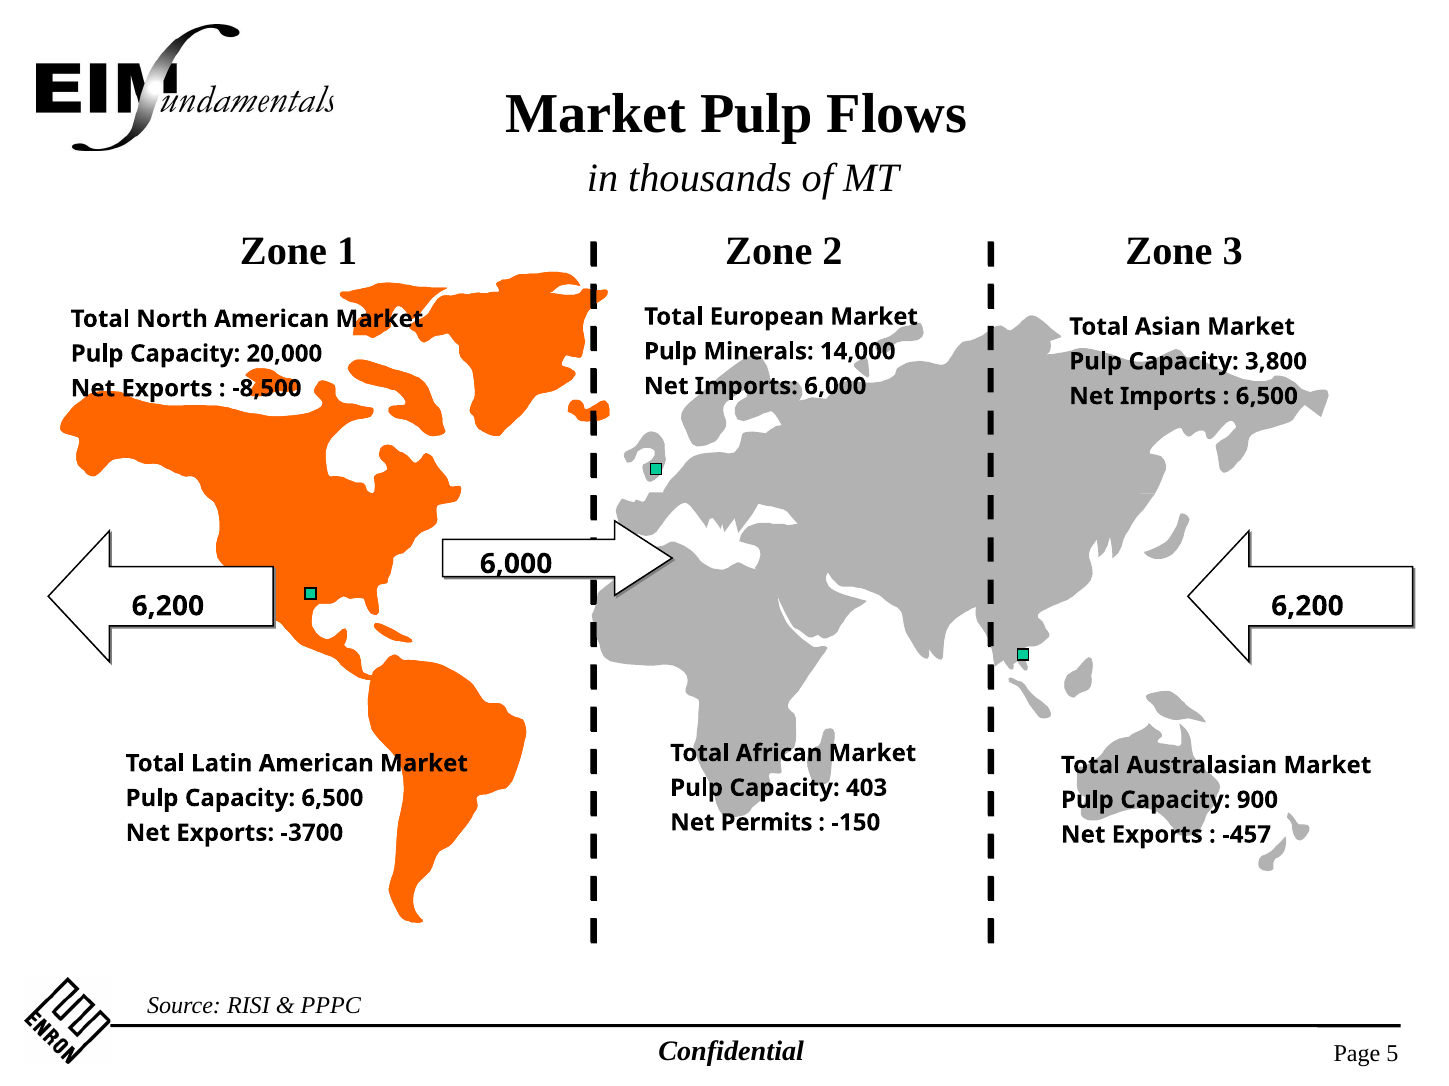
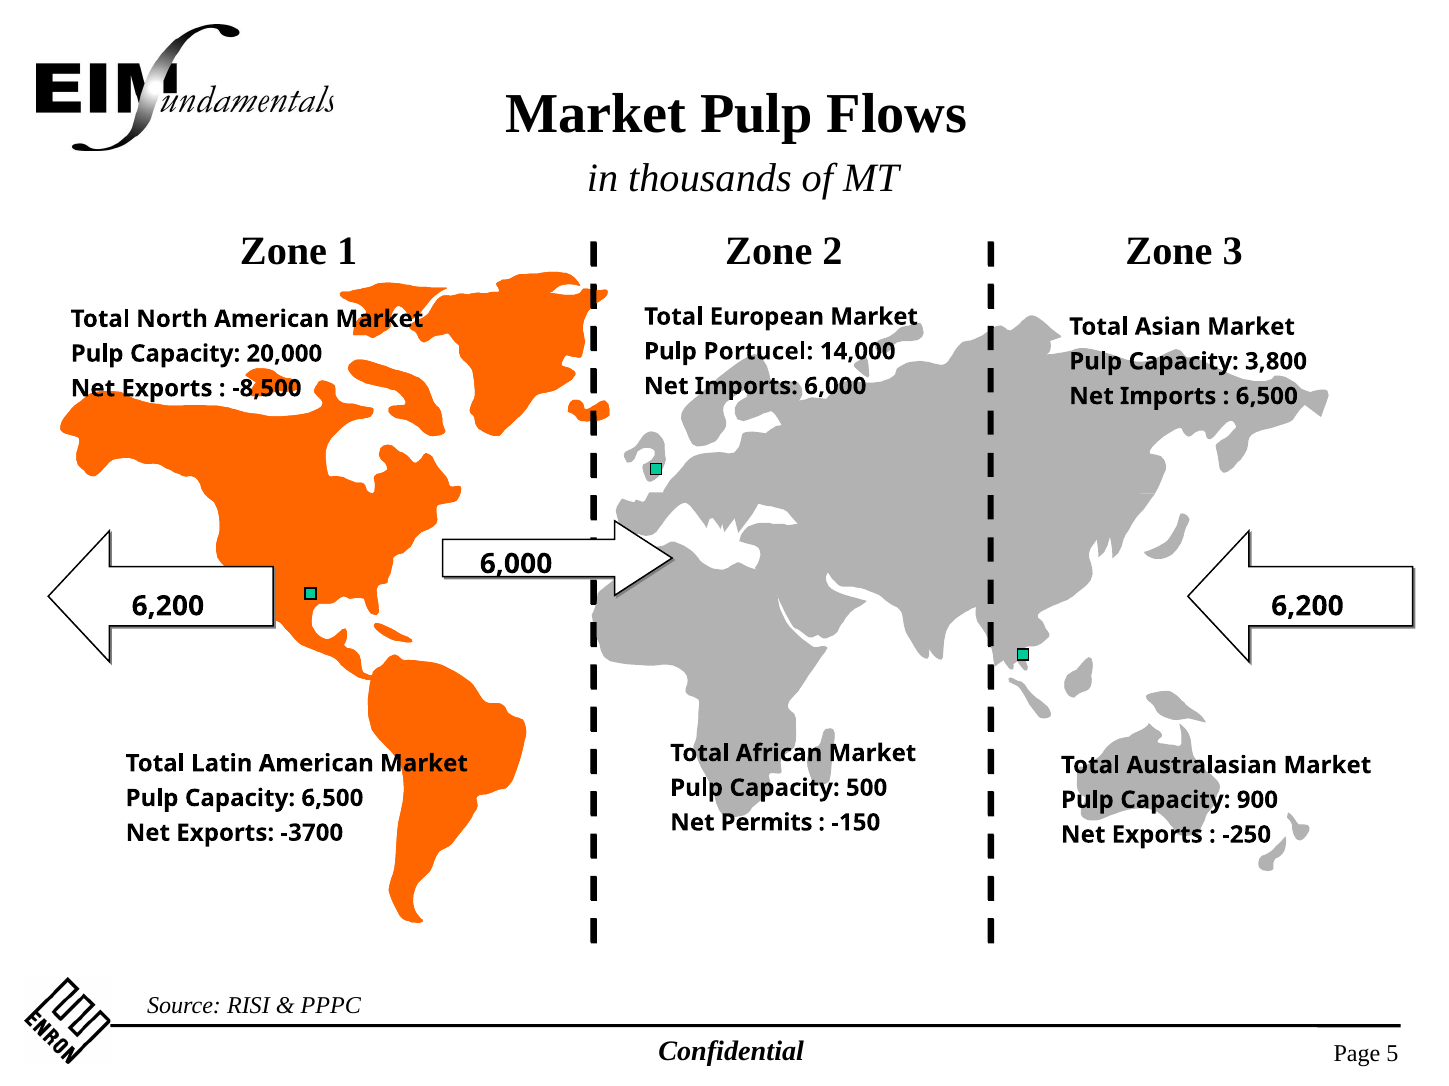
Minerals: Minerals -> Portucel
403: 403 -> 500
-457: -457 -> -250
